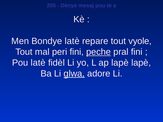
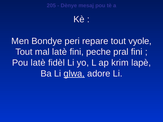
Bondye latè: latè -> peri
mal peri: peri -> latè
peche underline: present -> none
ap lapè: lapè -> krim
